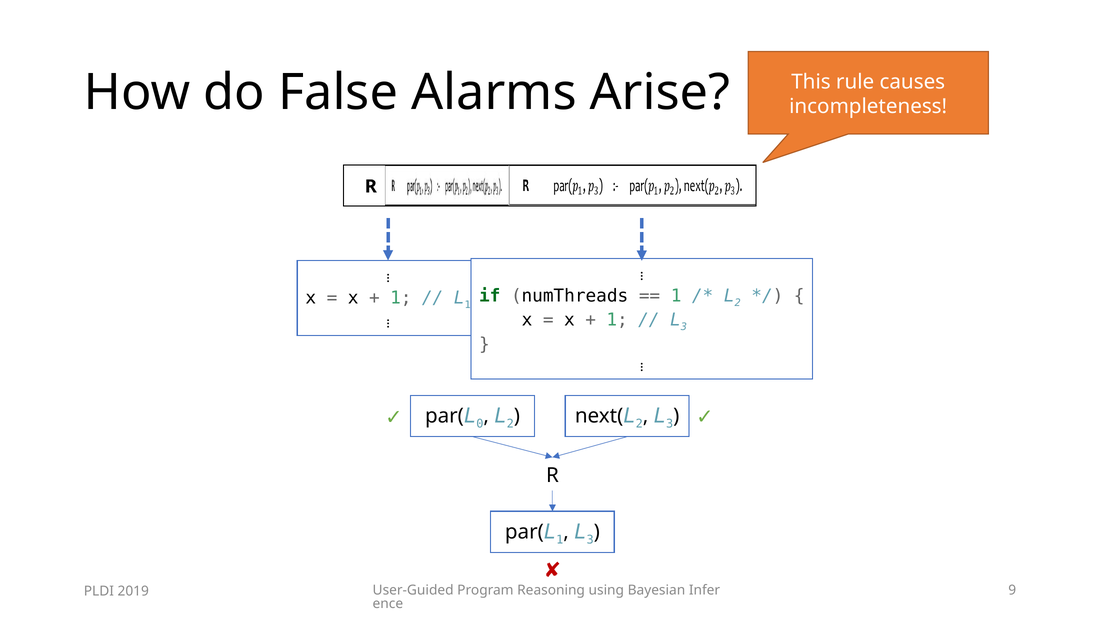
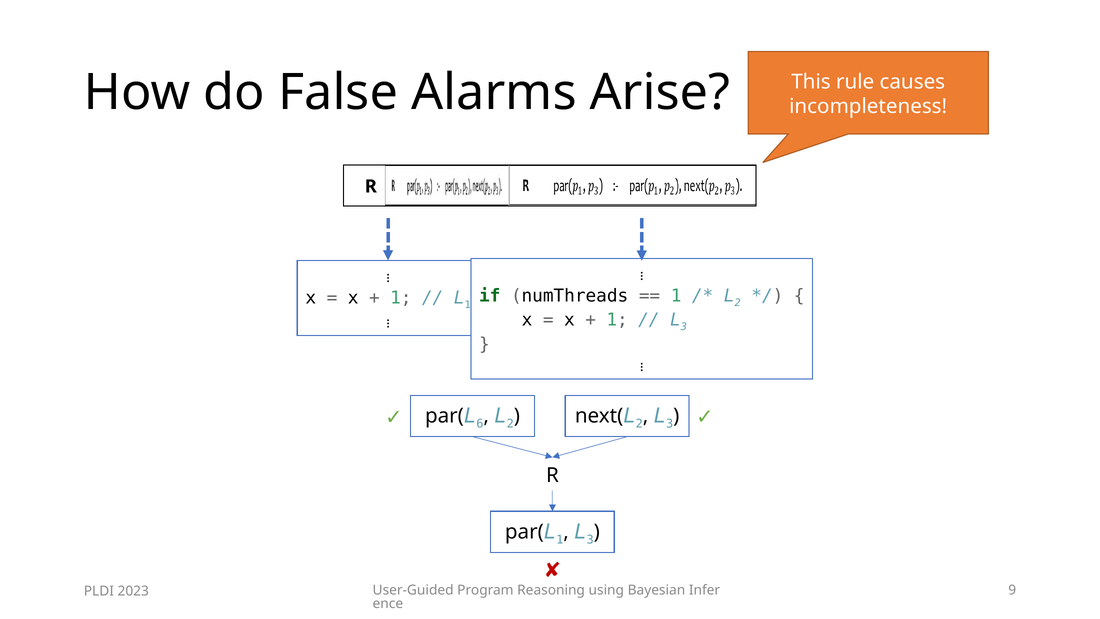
0: 0 -> 6
2019: 2019 -> 2023
